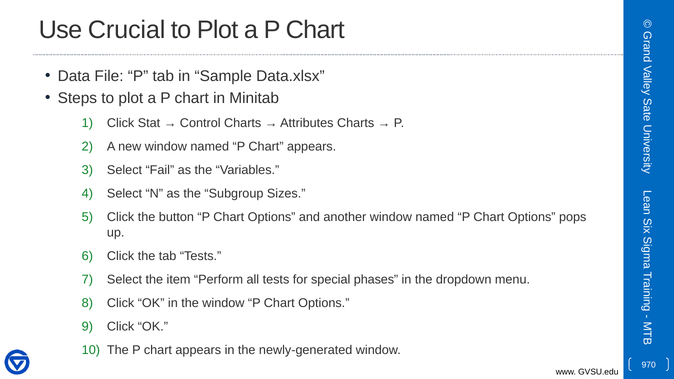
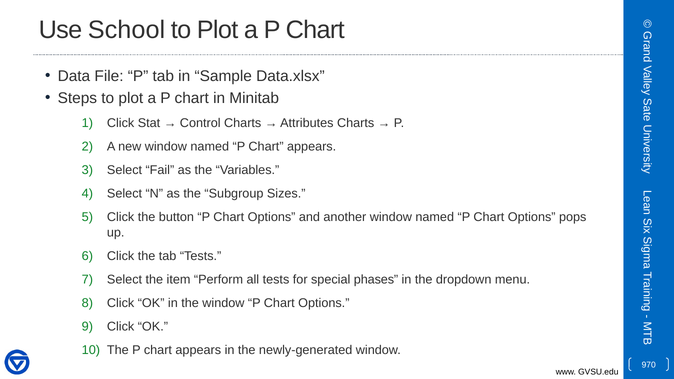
Crucial: Crucial -> School
